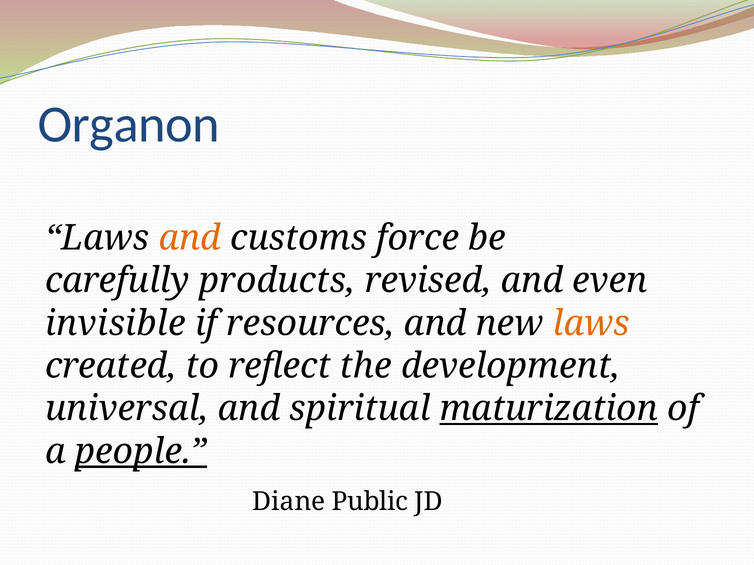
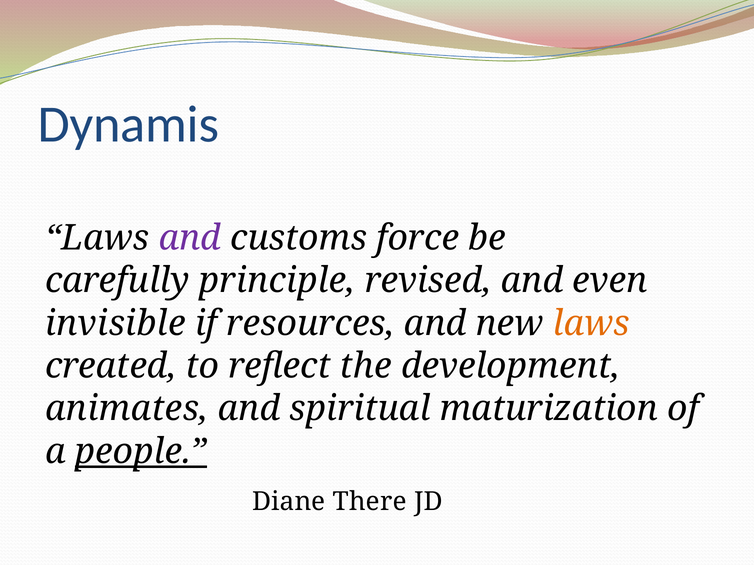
Organon: Organon -> Dynamis
and at (190, 238) colour: orange -> purple
products: products -> principle
universal: universal -> animates
maturization underline: present -> none
Public: Public -> There
